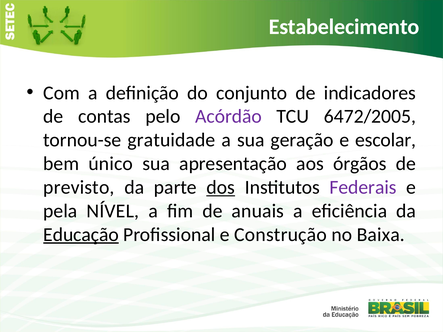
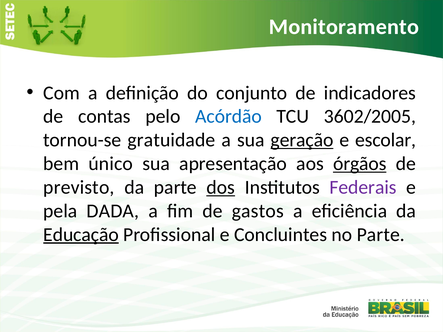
Estabelecimento: Estabelecimento -> Monitoramento
Acórdão colour: purple -> blue
6472/2005: 6472/2005 -> 3602/2005
geração underline: none -> present
órgãos underline: none -> present
NÍVEL: NÍVEL -> DADA
anuais: anuais -> gastos
Construção: Construção -> Concluintes
no Baixa: Baixa -> Parte
